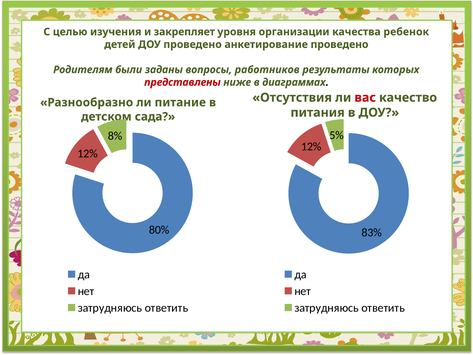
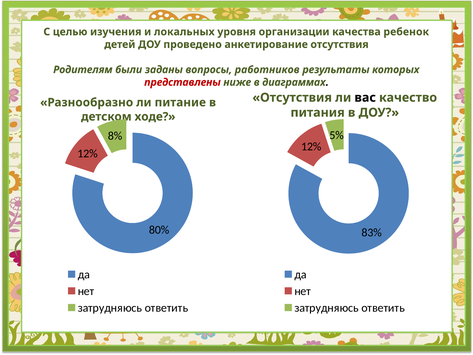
закрепляет: закрепляет -> локальных
анкетирование проведено: проведено -> отсутствия
вас colour: red -> black
сада: сада -> ходе
